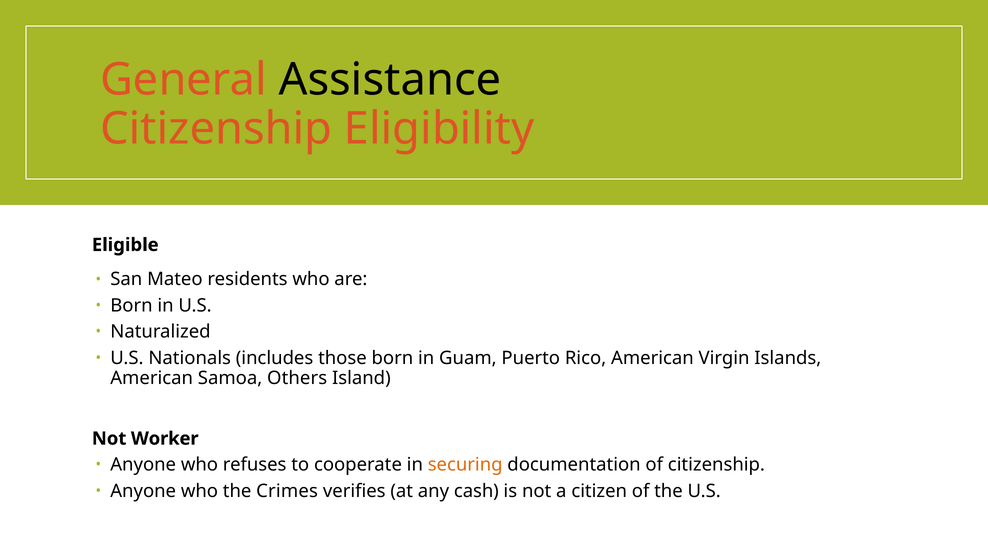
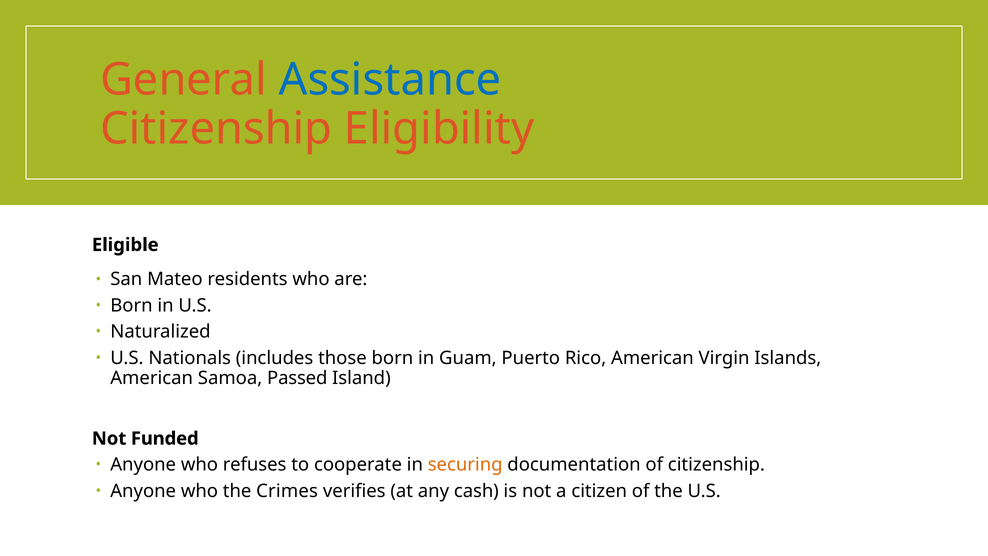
Assistance colour: black -> blue
Others: Others -> Passed
Worker: Worker -> Funded
